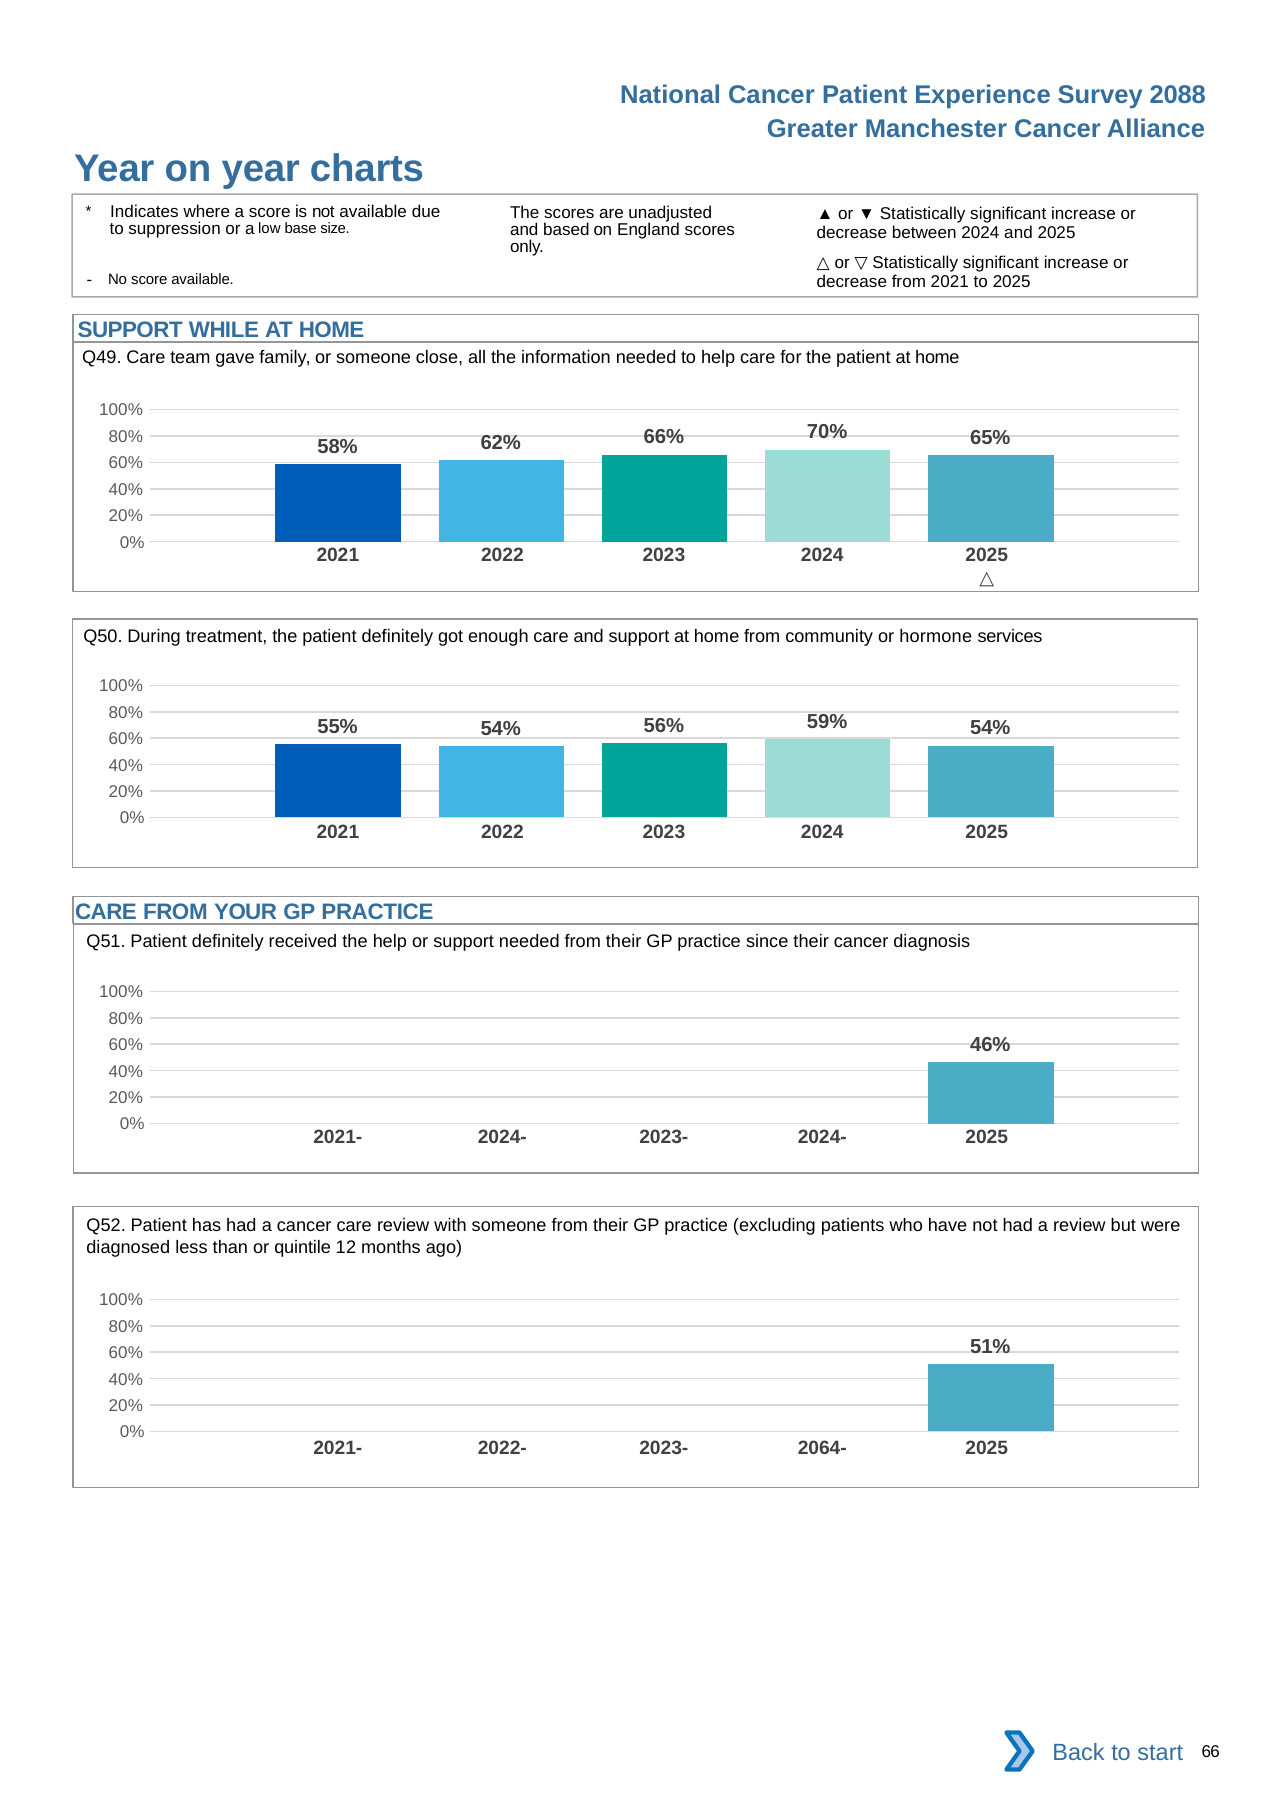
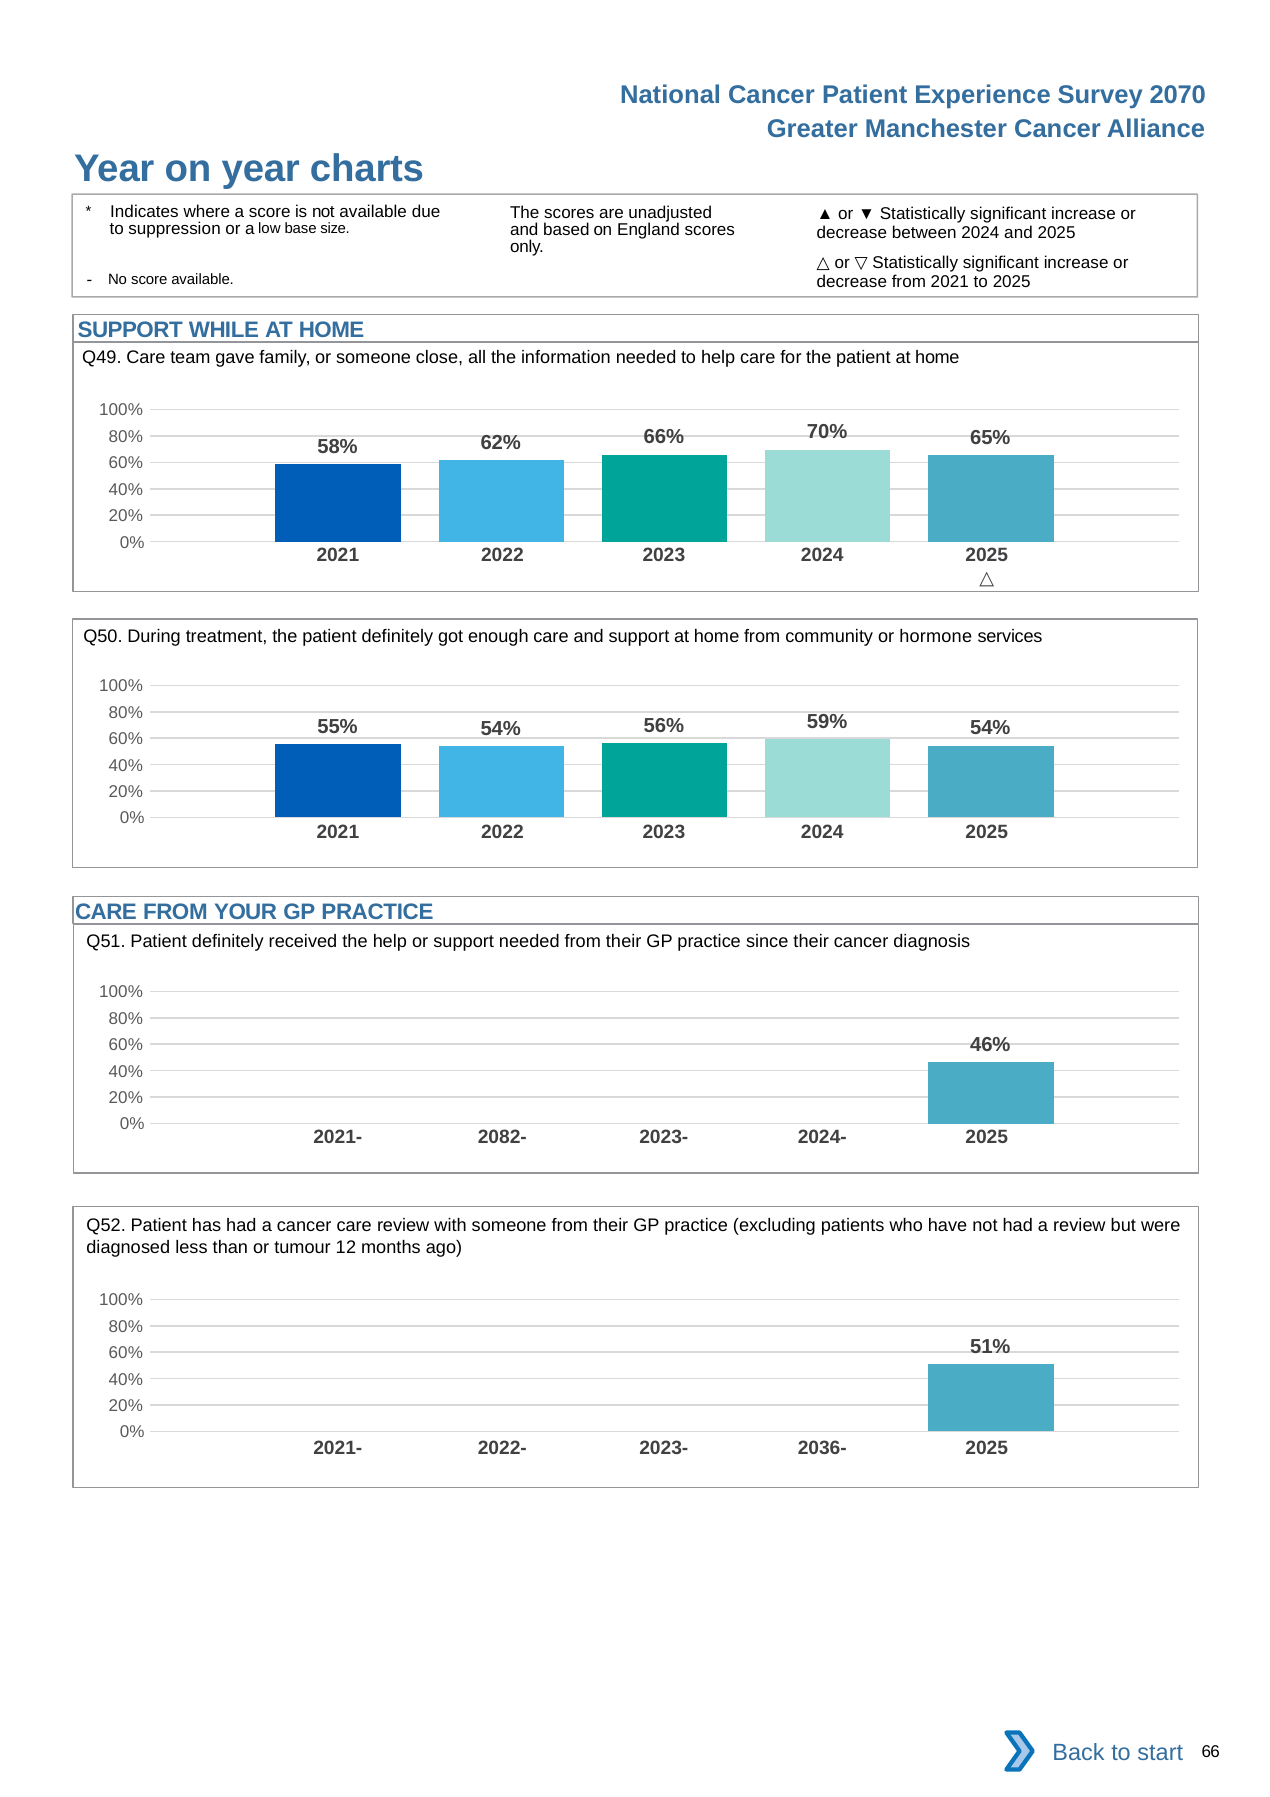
2088: 2088 -> 2070
2021- 2024-: 2024- -> 2082-
quintile: quintile -> tumour
2064-: 2064- -> 2036-
